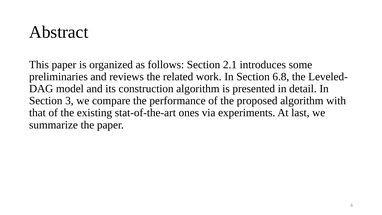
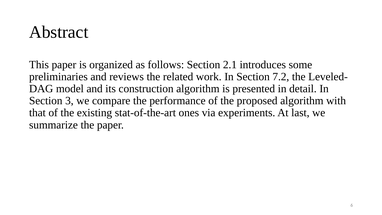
6.8: 6.8 -> 7.2
